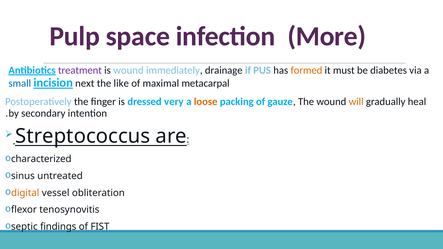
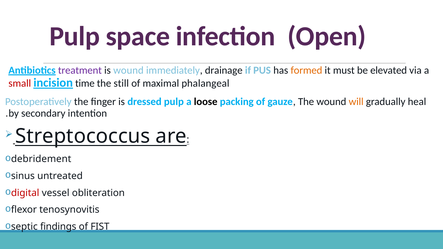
More: More -> Open
diabetes: diabetes -> elevated
small colour: blue -> red
next: next -> time
like: like -> still
metacarpal: metacarpal -> phalangeal
dressed very: very -> pulp
loose colour: orange -> black
characterized: characterized -> debridement
digital colour: orange -> red
